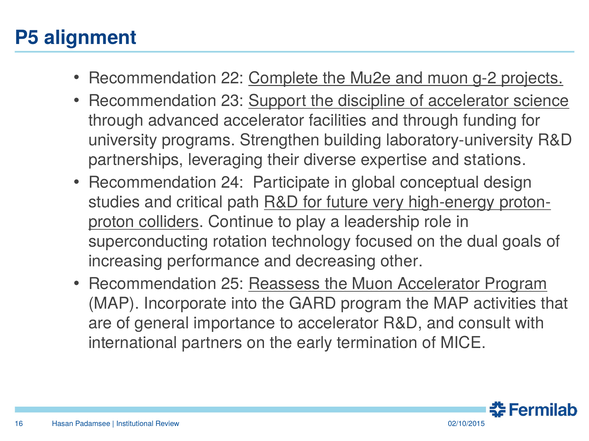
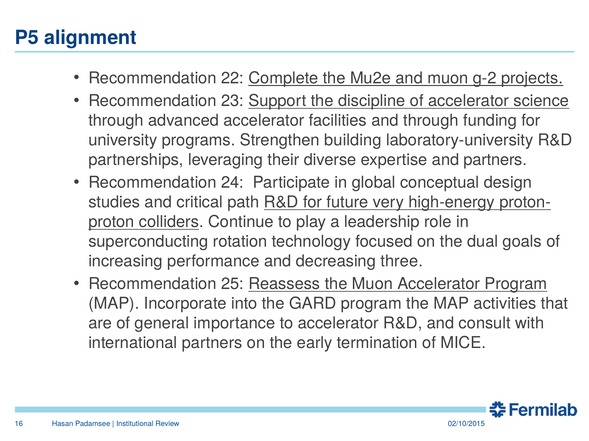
and stations: stations -> partners
other: other -> three
